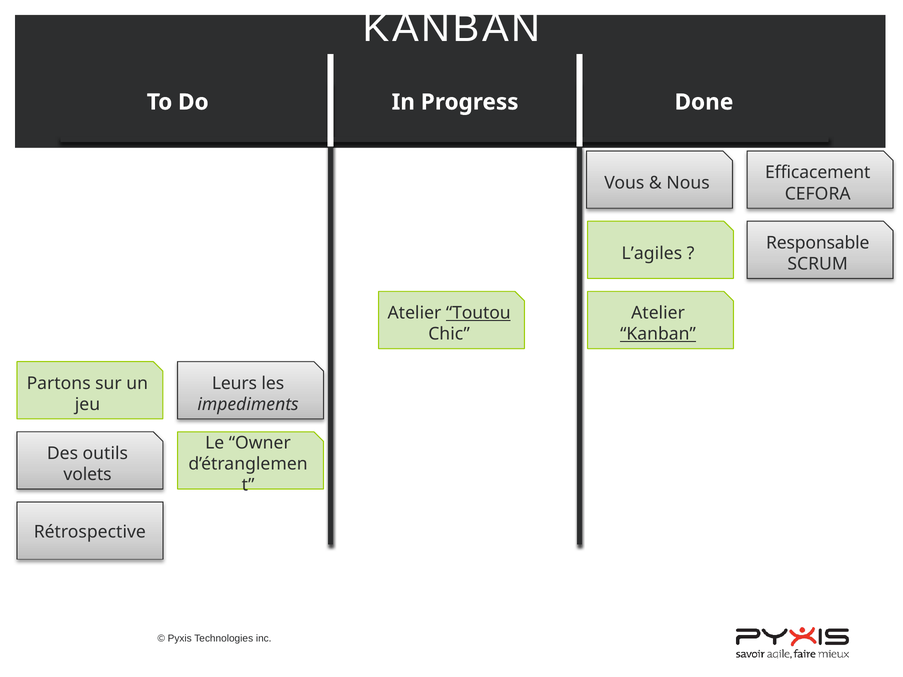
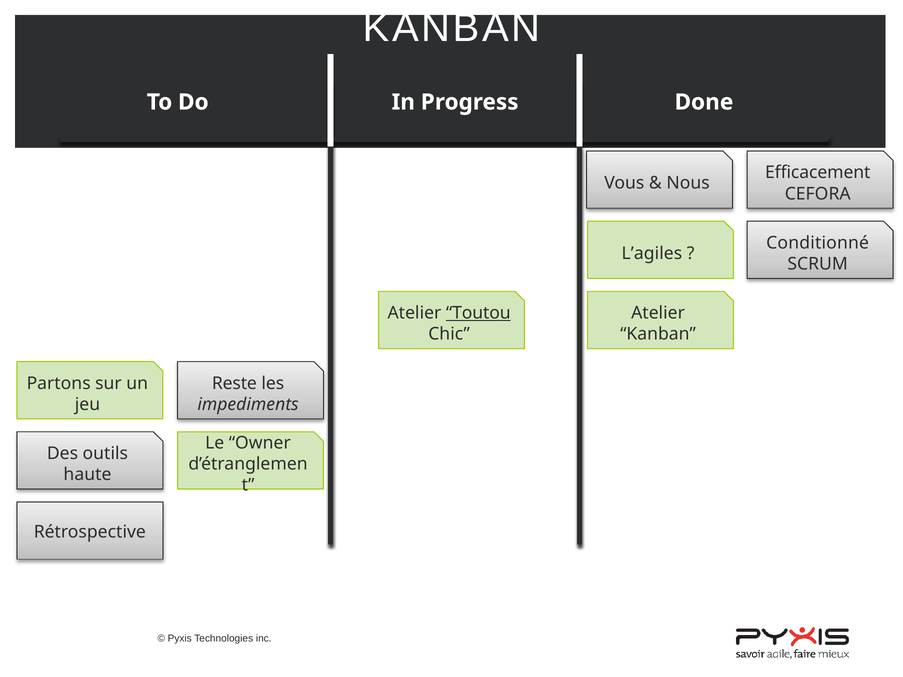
Responsable: Responsable -> Conditionné
Kanban at (658, 334) underline: present -> none
Leurs: Leurs -> Reste
volets: volets -> haute
